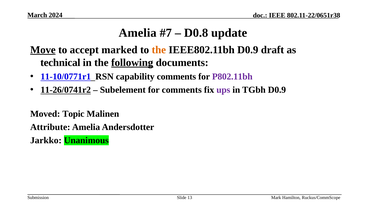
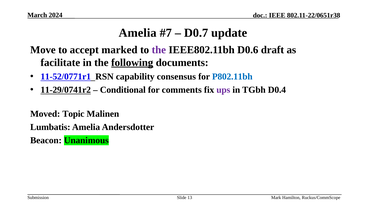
D0.8: D0.8 -> D0.7
Move underline: present -> none
the at (159, 50) colour: orange -> purple
IEEE802.11bh D0.9: D0.9 -> D0.6
technical: technical -> facilitate
11-10/0771r1: 11-10/0771r1 -> 11-52/0771r1
capability comments: comments -> consensus
P802.11bh colour: purple -> blue
11-26/0741r2: 11-26/0741r2 -> 11-29/0741r2
Subelement: Subelement -> Conditional
TGbh D0.9: D0.9 -> D0.4
Attribute: Attribute -> Lumbatis
Jarkko: Jarkko -> Beacon
